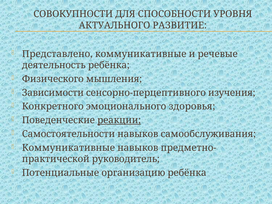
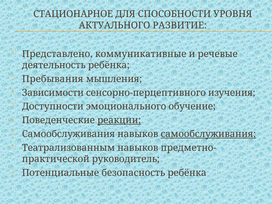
СОВОКУПНОСТИ: СОВОКУПНОСТИ -> СТАЦИОНАРНОЕ
Физического: Физического -> Пребывания
Конкретного: Конкретного -> Доступности
здоровья: здоровья -> обучение
Самостоятельности at (68, 134): Самостоятельности -> Самообслуживания
самообслуживания at (208, 134) underline: none -> present
Коммуникативные at (68, 148): Коммуникативные -> Театрализованным
организацию: организацию -> безопасность
